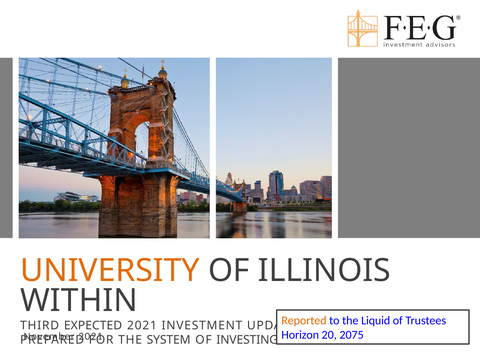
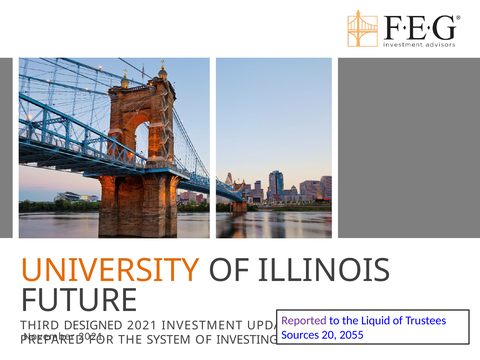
WITHIN: WITHIN -> FUTURE
Reported colour: orange -> purple
EXPECTED: EXPECTED -> DESIGNED
Horizon: Horizon -> Sources
2075: 2075 -> 2055
